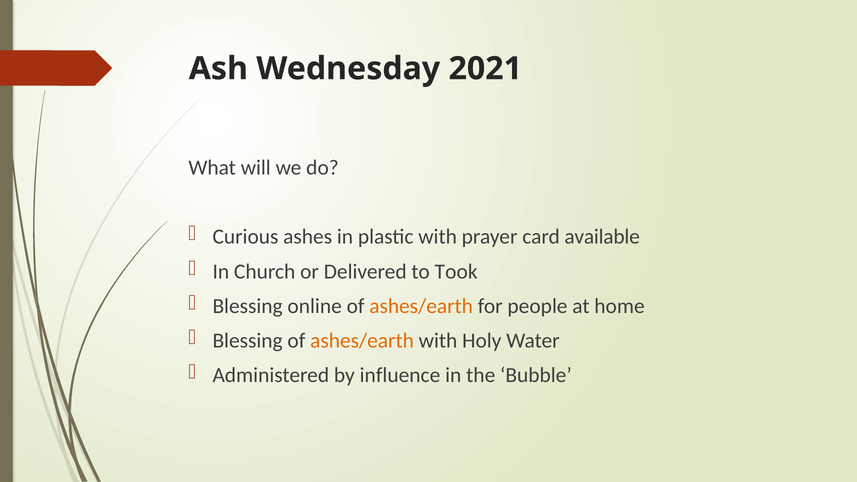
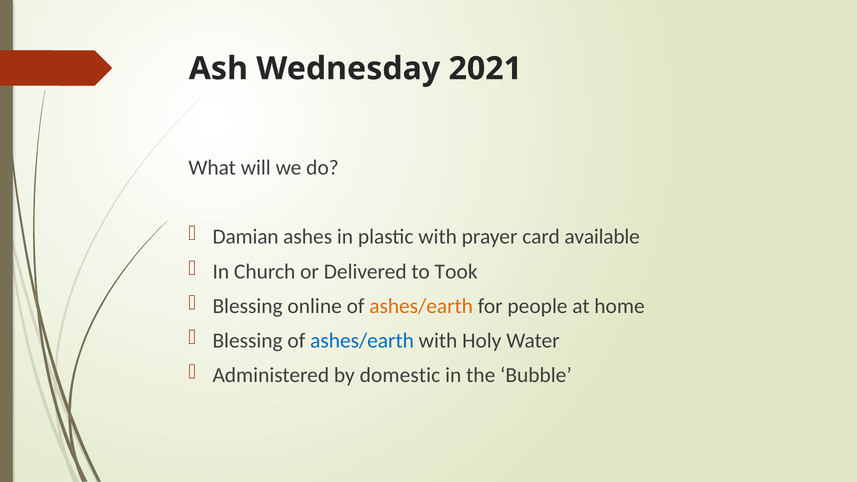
Curious: Curious -> Damian
ashes/earth at (362, 341) colour: orange -> blue
influence: influence -> domestic
